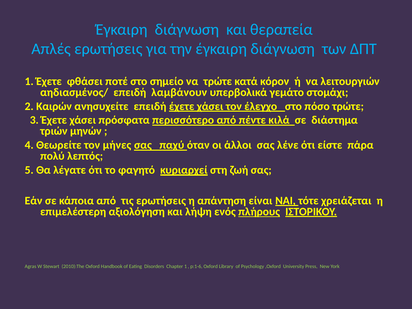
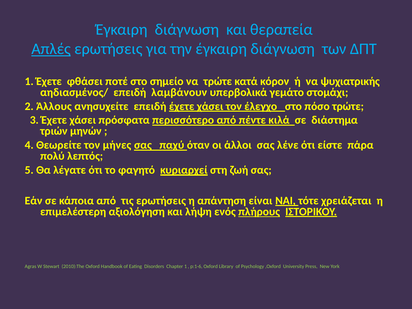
Απλές underline: none -> present
λειτουργιών: λειτουργιών -> ψυχιατρικής
Καιρών: Καιρών -> Άλλους
